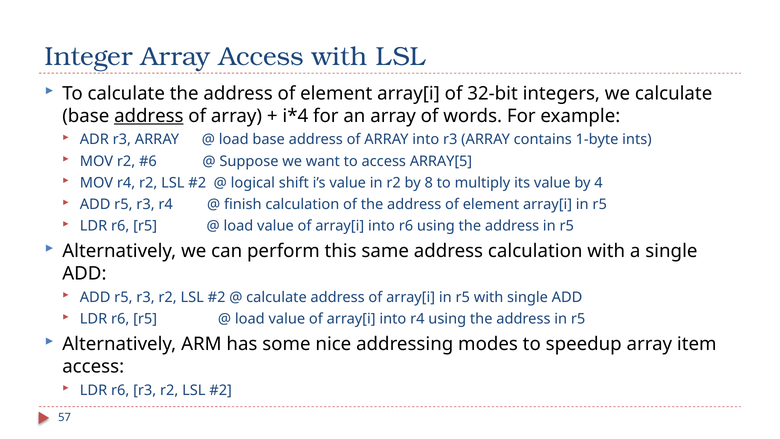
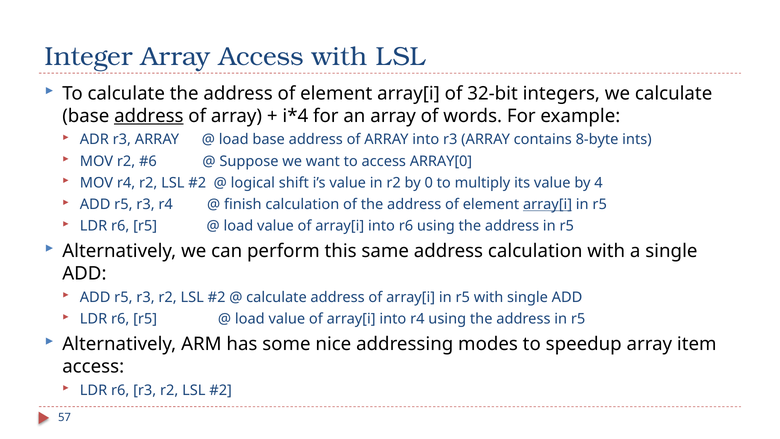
1-byte: 1-byte -> 8-byte
ARRAY[5: ARRAY[5 -> ARRAY[0
8: 8 -> 0
array[i at (548, 204) underline: none -> present
